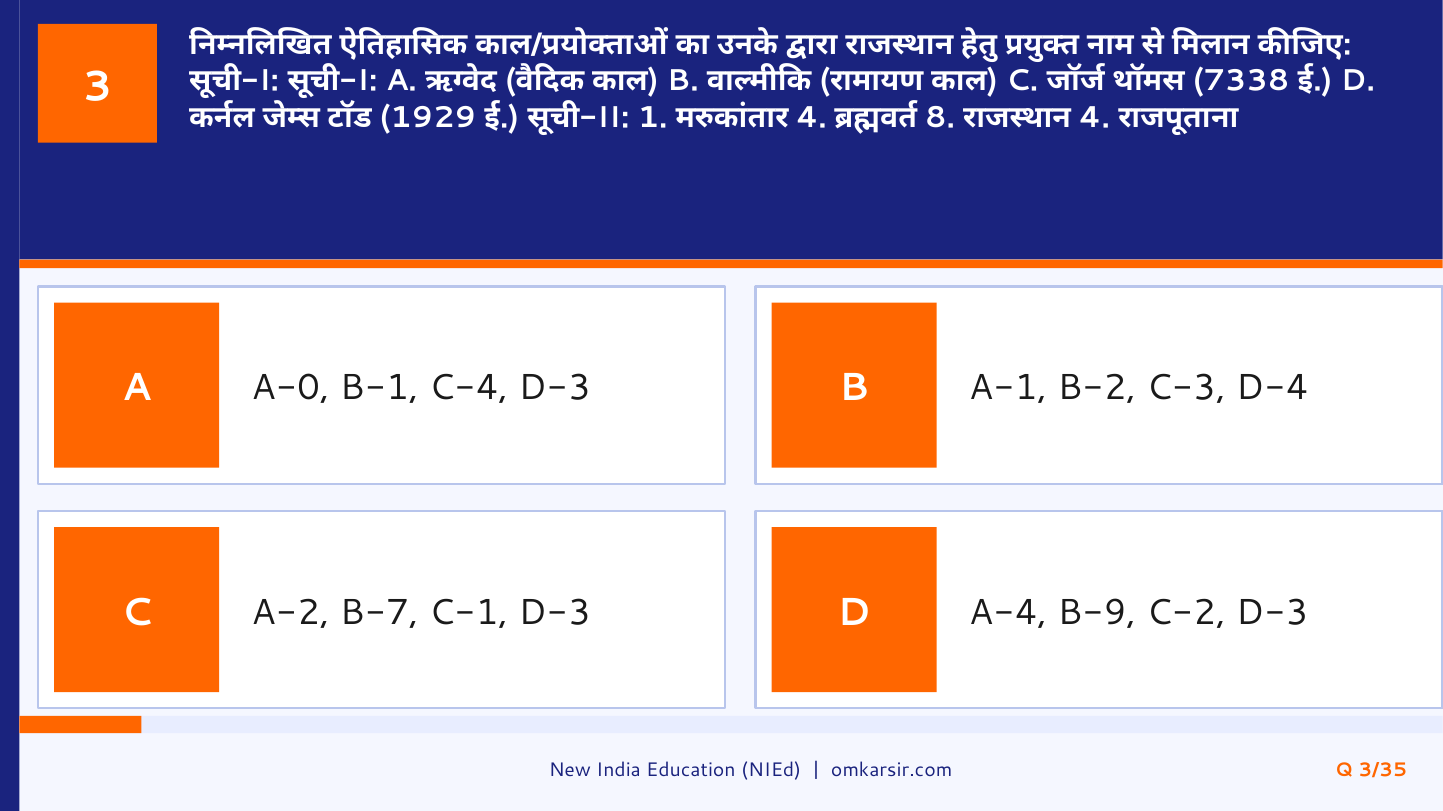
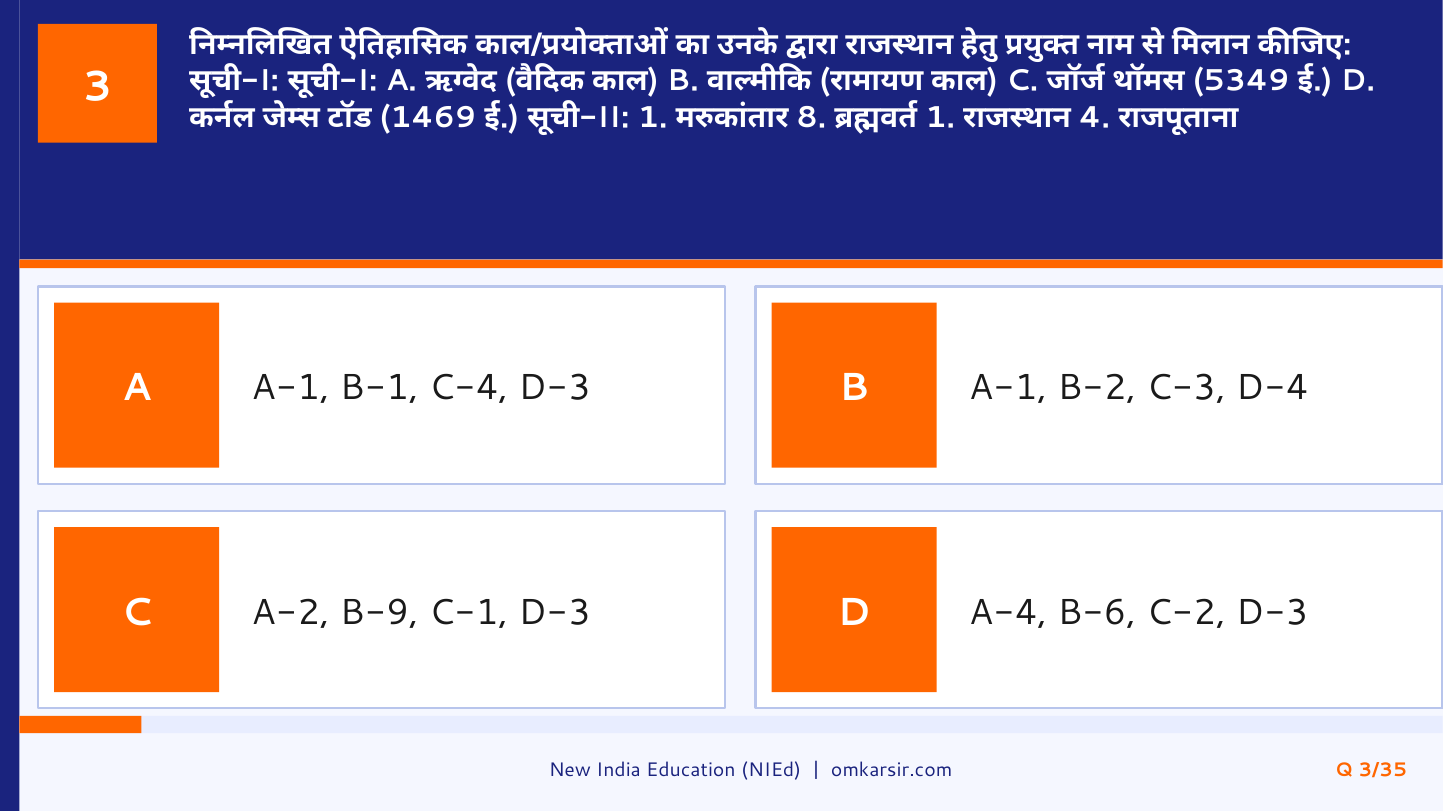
7338: 7338 -> 5349
1929: 1929 -> 1469
4 at (811, 117): 4 -> 8
8 at (940, 117): 8 -> 1
A A-0: A-0 -> A-1
B-7: B-7 -> B-9
B-9: B-9 -> B-6
